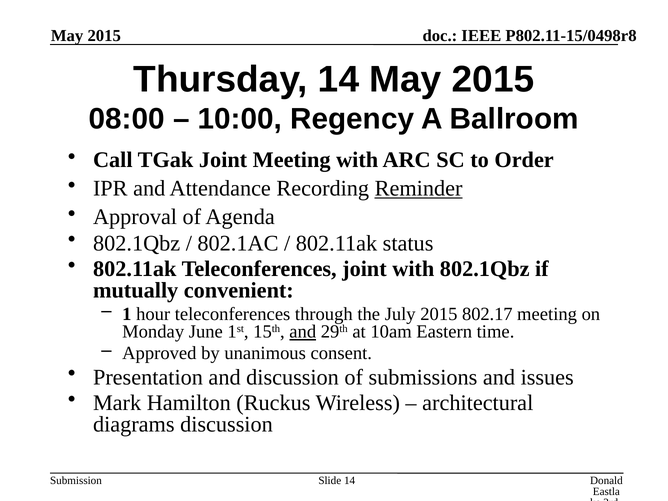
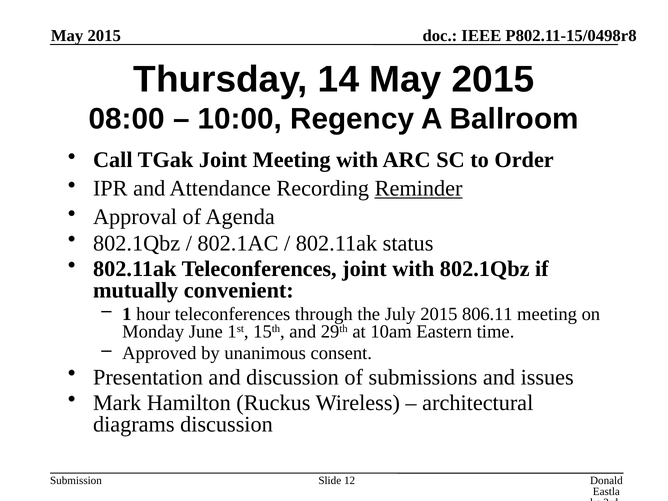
802.17: 802.17 -> 806.11
and at (303, 332) underline: present -> none
Slide 14: 14 -> 12
